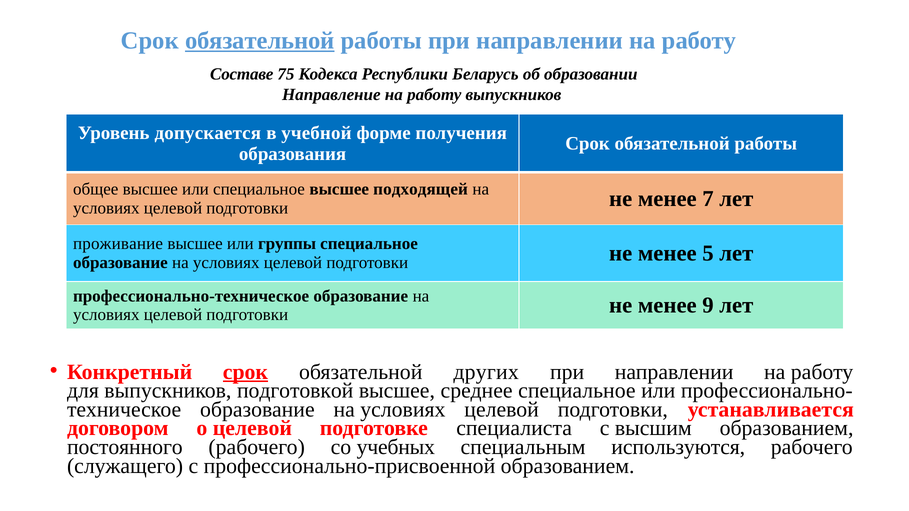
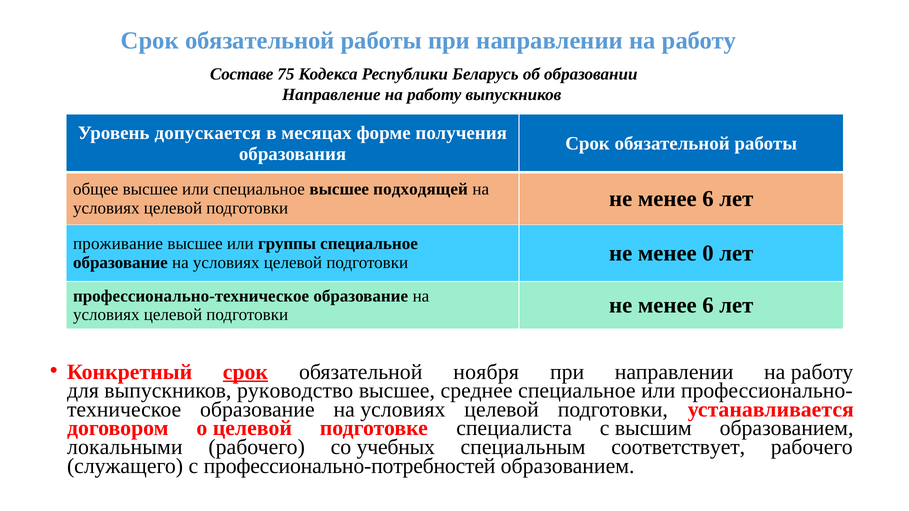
обязательной at (260, 41) underline: present -> none
учебной: учебной -> месяцах
7 at (708, 199): 7 -> 6
5: 5 -> 0
9 at (708, 306): 9 -> 6
других: других -> ноября
подготовкой: подготовкой -> руководство
постоянного: постоянного -> локальными
используются: используются -> соответствует
профессионально-присвоенной: профессионально-присвоенной -> профессионально-потребностей
